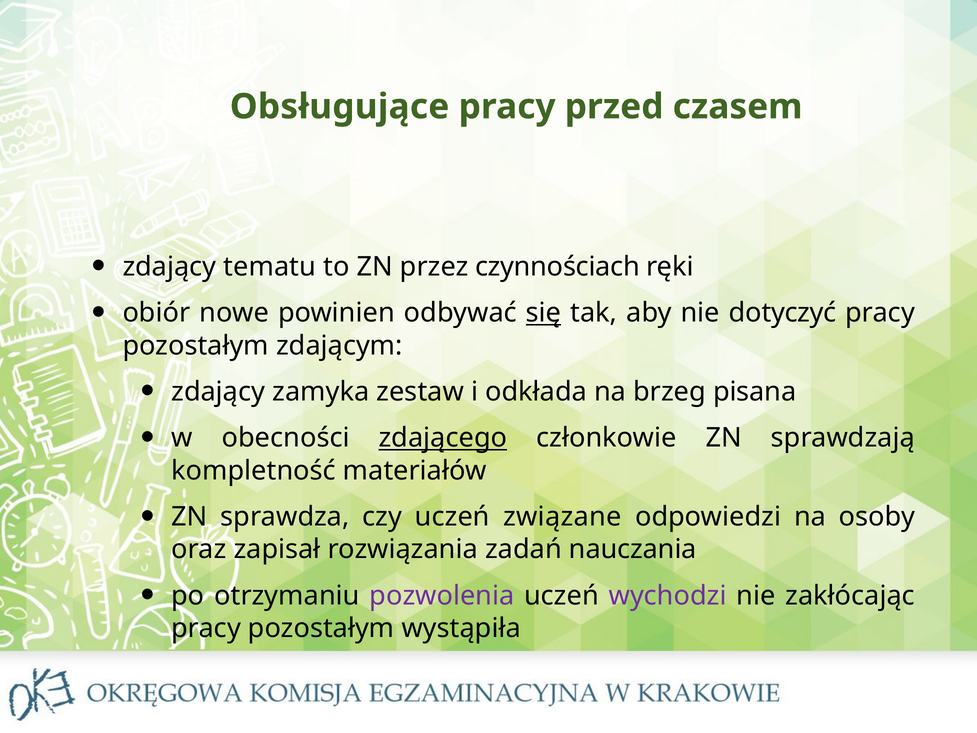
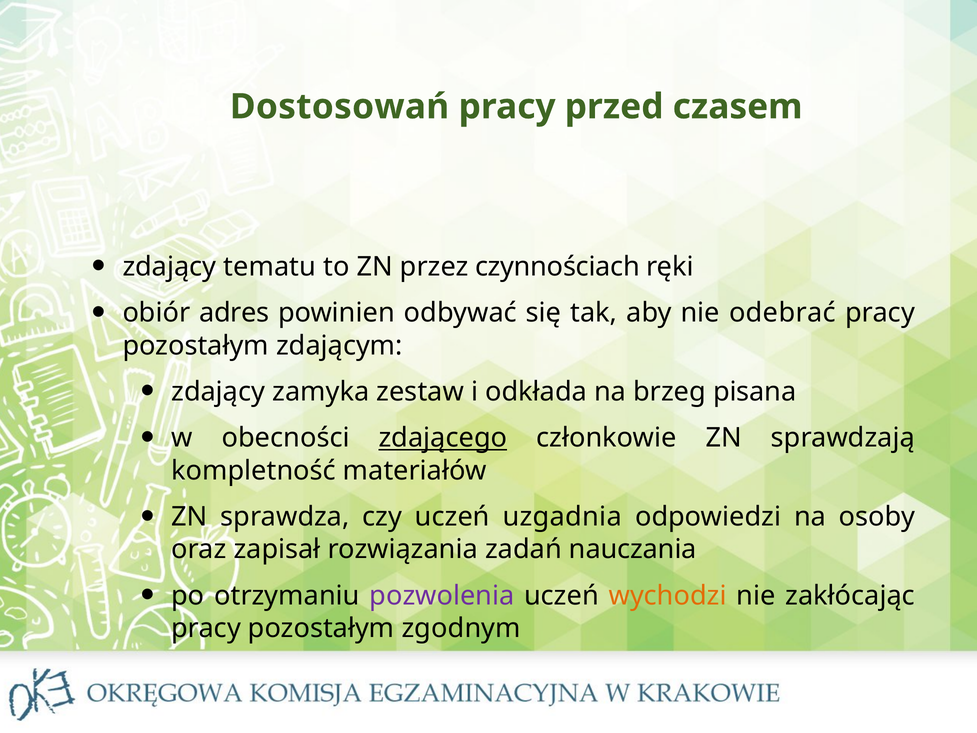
Obsługujące: Obsługujące -> Dostosowań
nowe: nowe -> adres
się underline: present -> none
dotyczyć: dotyczyć -> odebrać
związane: związane -> uzgadnia
wychodzi colour: purple -> orange
wystąpiła: wystąpiła -> zgodnym
